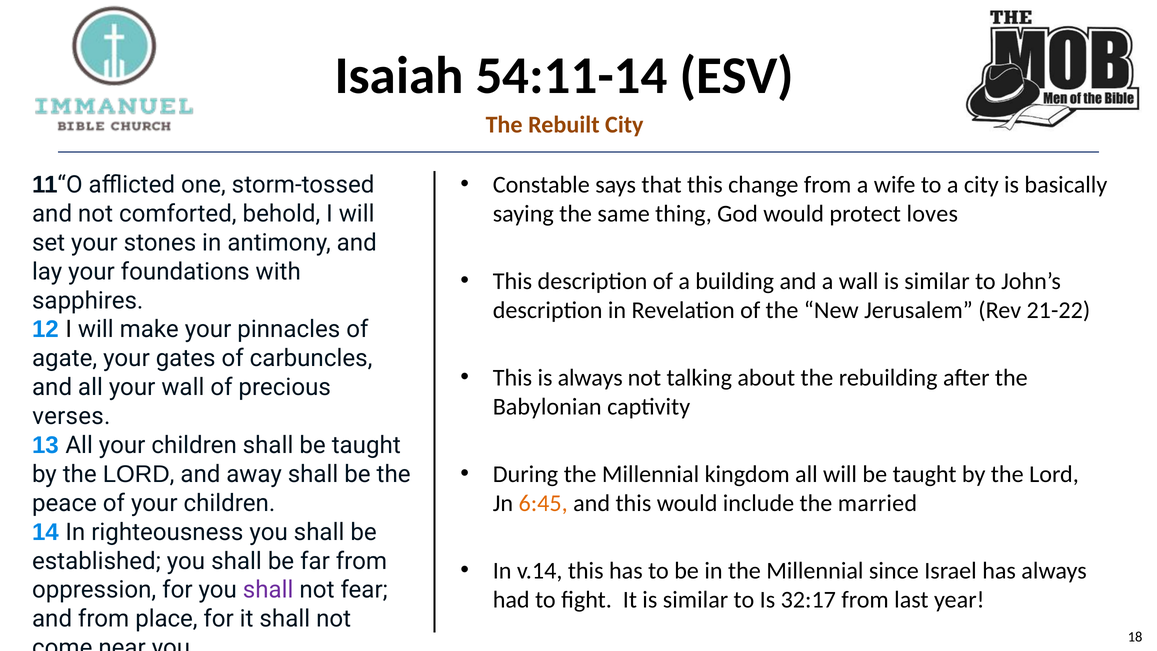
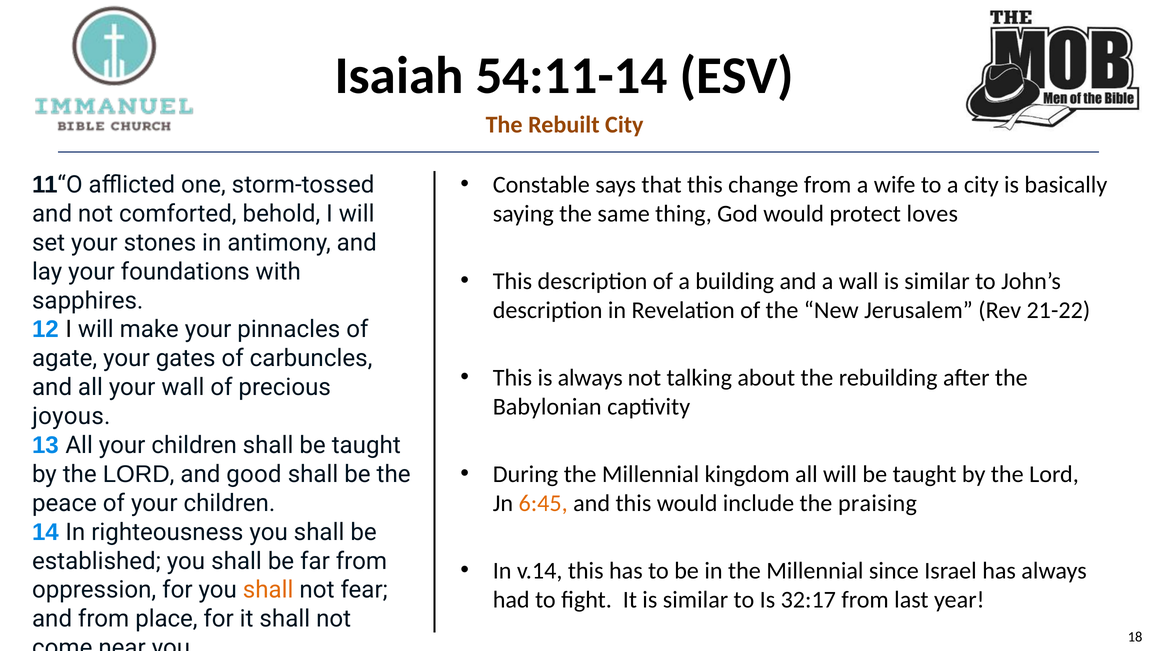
verses: verses -> joyous
away: away -> good
married: married -> praising
shall at (268, 590) colour: purple -> orange
